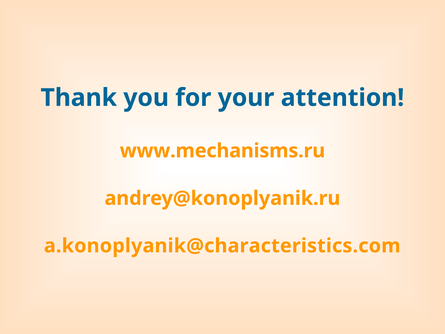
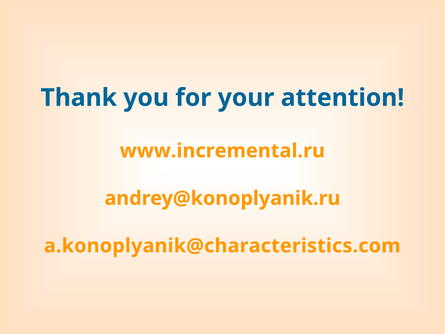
www.mechanisms.ru: www.mechanisms.ru -> www.incremental.ru
